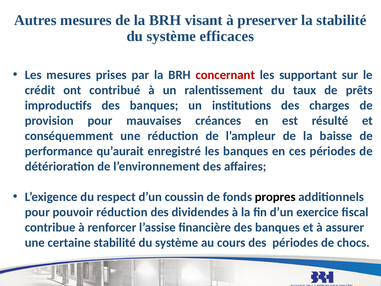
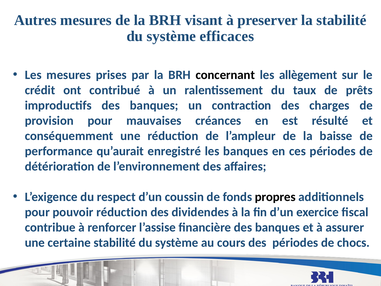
concernant colour: red -> black
supportant: supportant -> allègement
institutions: institutions -> contraction
